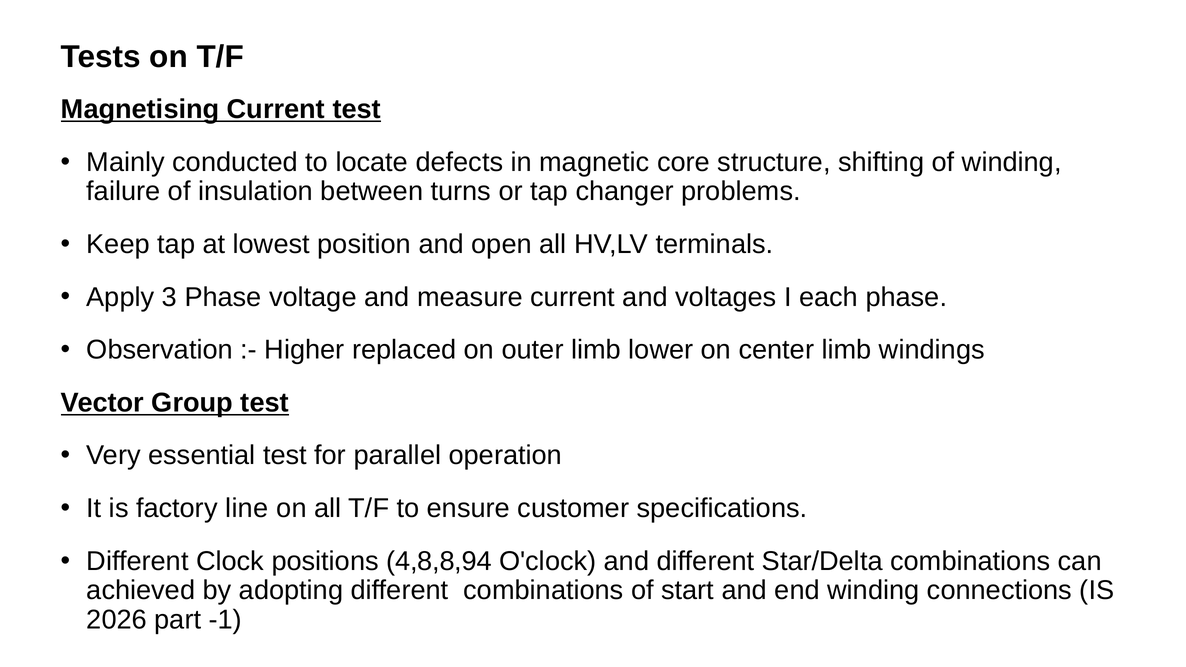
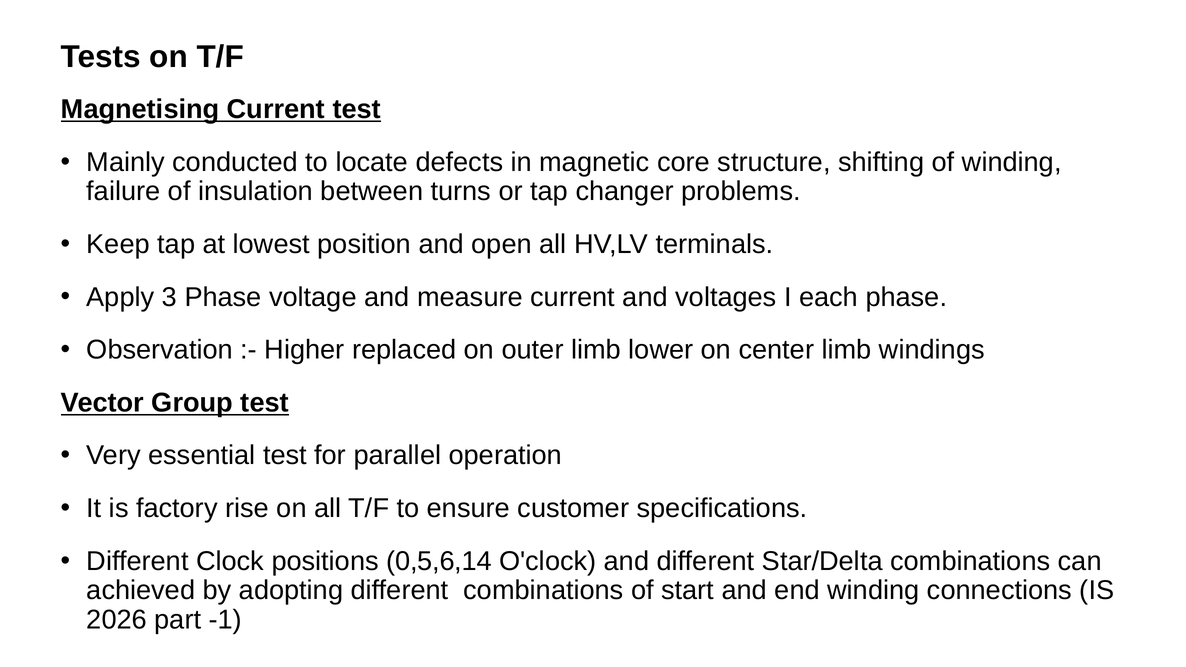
line: line -> rise
4,8,8,94: 4,8,8,94 -> 0,5,6,14
